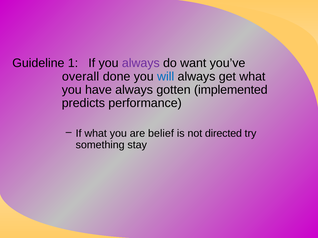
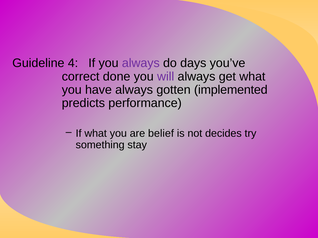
1: 1 -> 4
want: want -> days
overall: overall -> correct
will colour: blue -> purple
directed: directed -> decides
